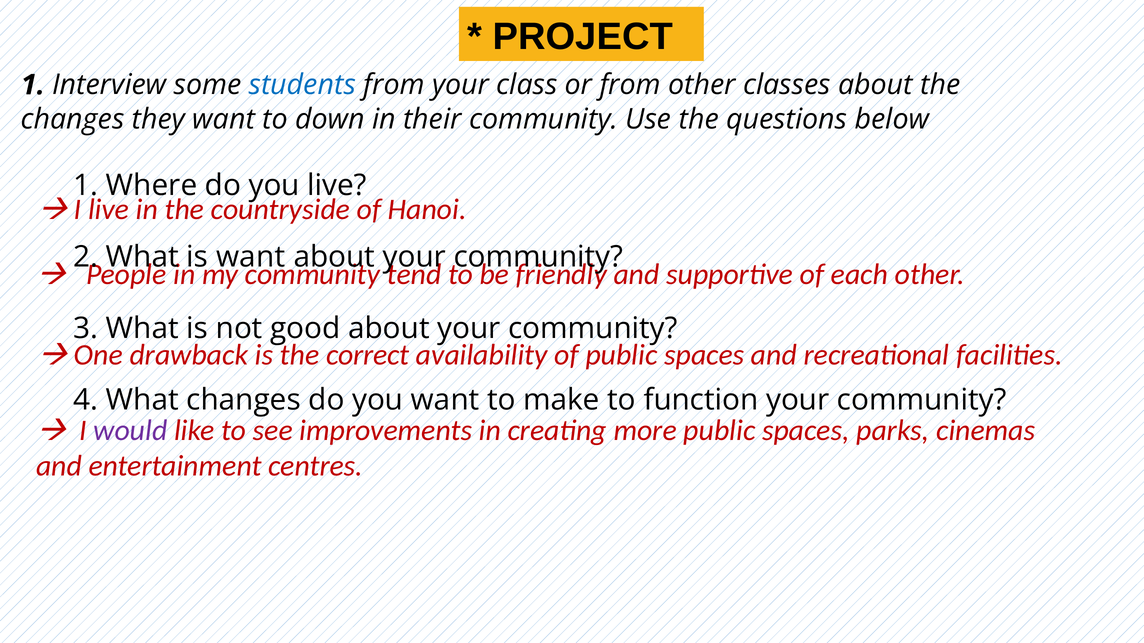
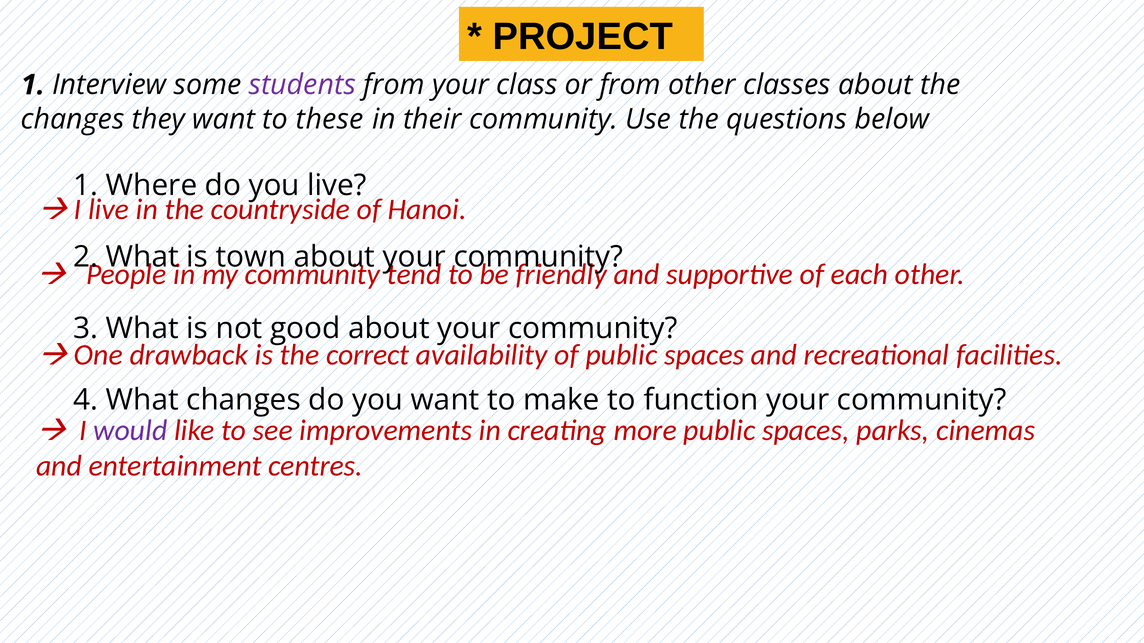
students colour: blue -> purple
down: down -> these
is want: want -> town
